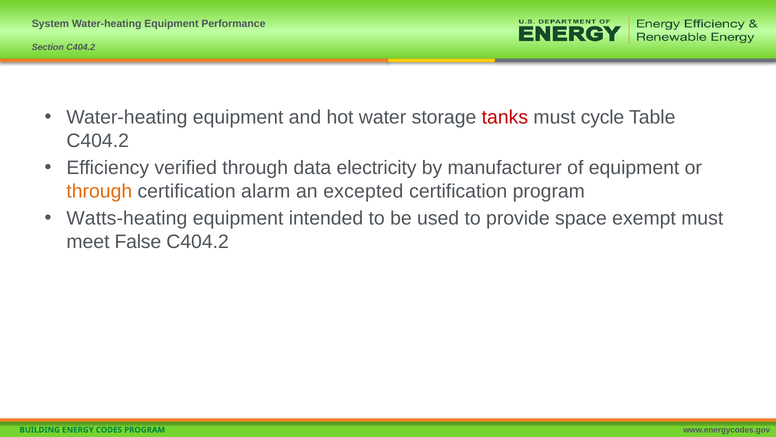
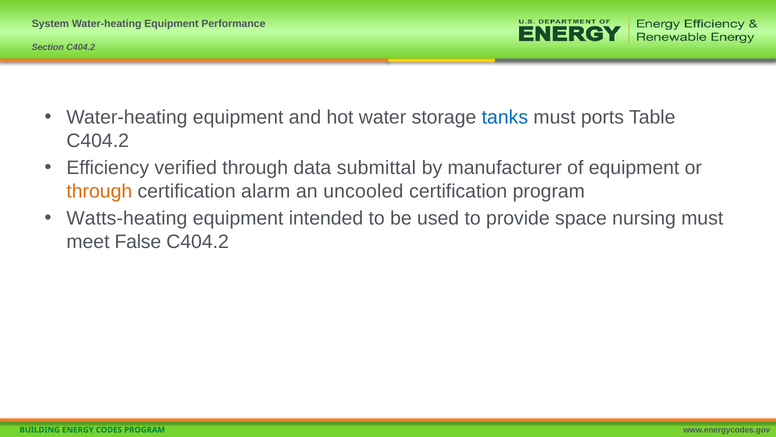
tanks colour: red -> blue
cycle: cycle -> ports
electricity: electricity -> submittal
excepted: excepted -> uncooled
exempt: exempt -> nursing
